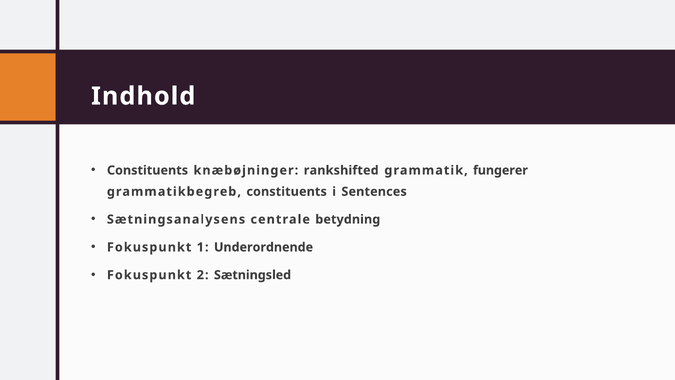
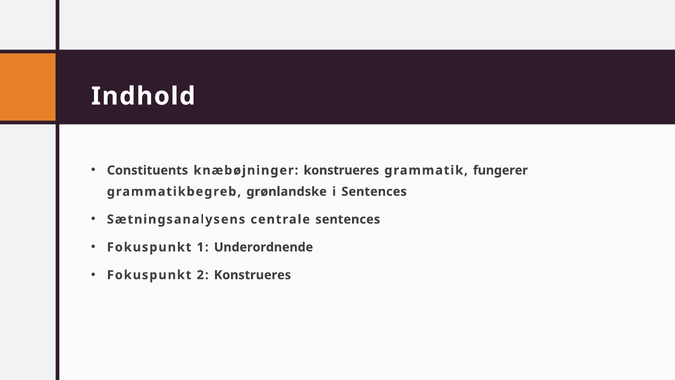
knæbøjninger rankshifted: rankshifted -> konstrueres
grammatikbegreb constituents: constituents -> grønlandske
centrale betydning: betydning -> sentences
2 Sætningsled: Sætningsled -> Konstrueres
